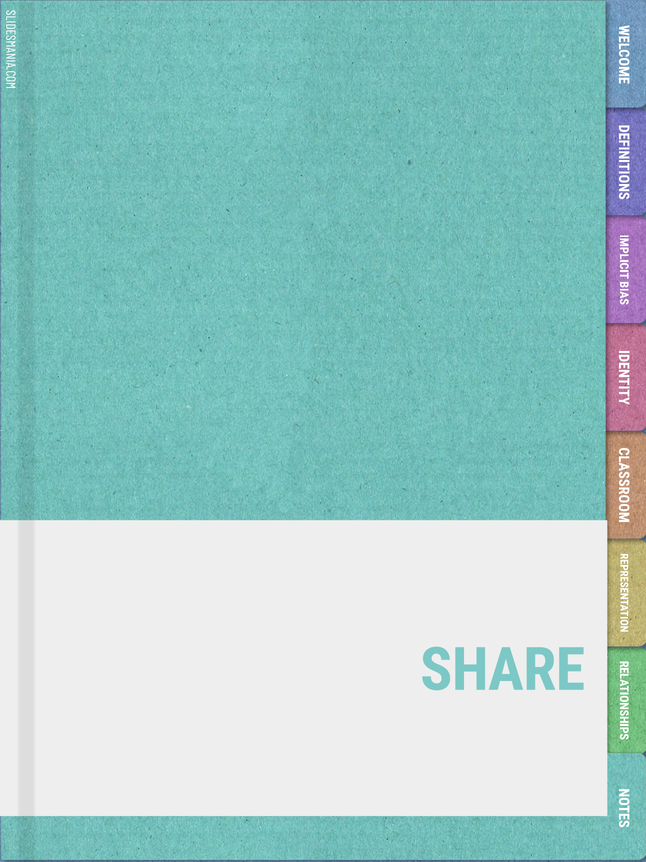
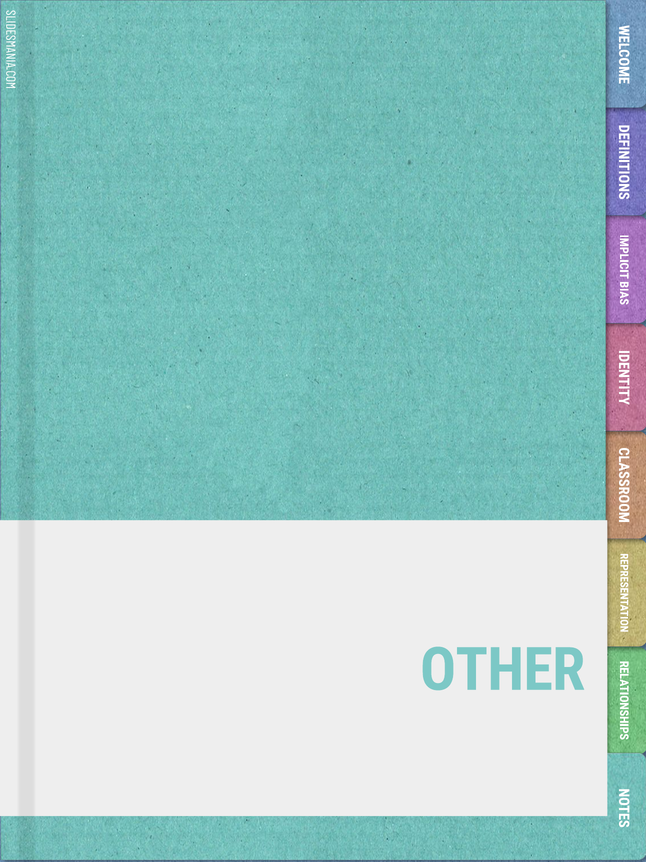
SHARE: SHARE -> OTHER
